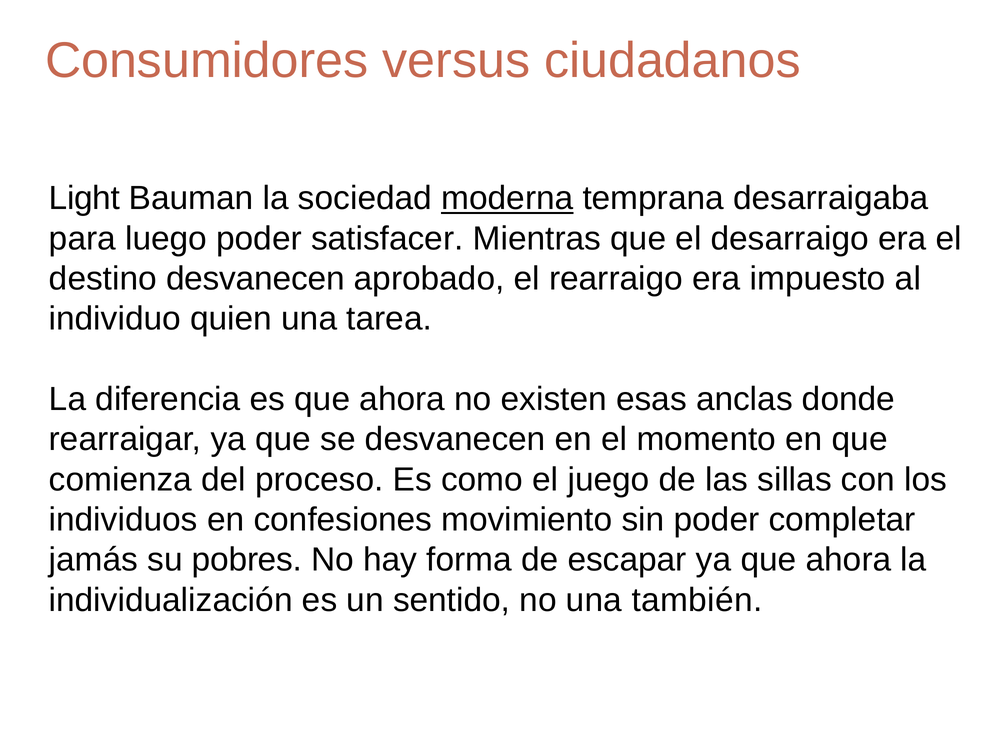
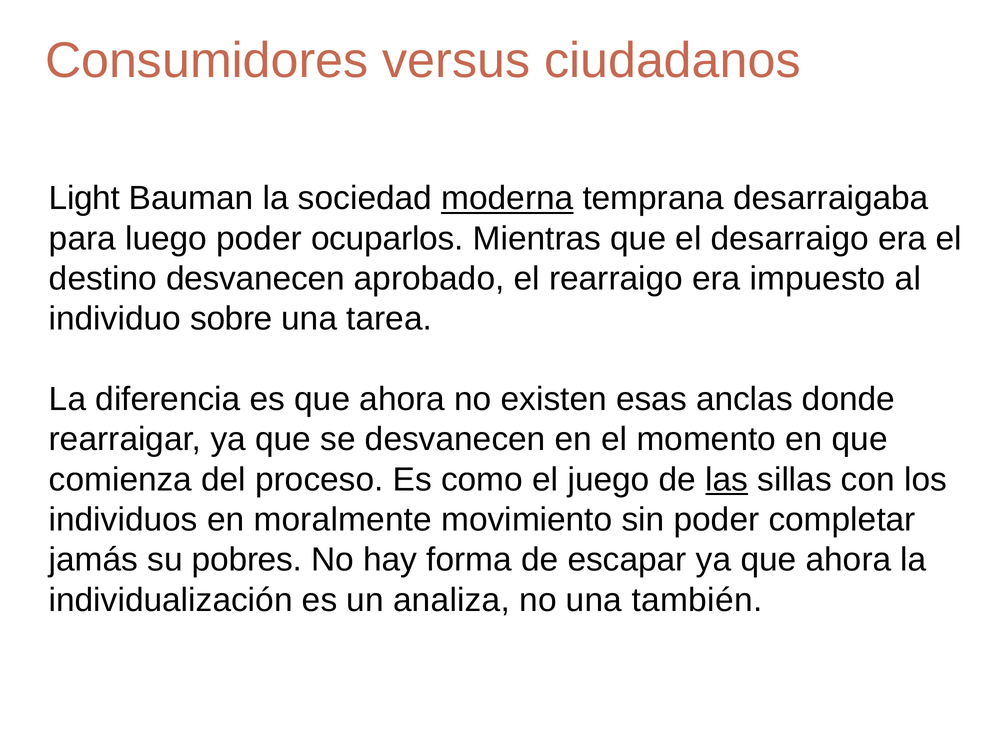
satisfacer: satisfacer -> ocuparlos
quien: quien -> sobre
las underline: none -> present
confesiones: confesiones -> moralmente
sentido: sentido -> analiza
